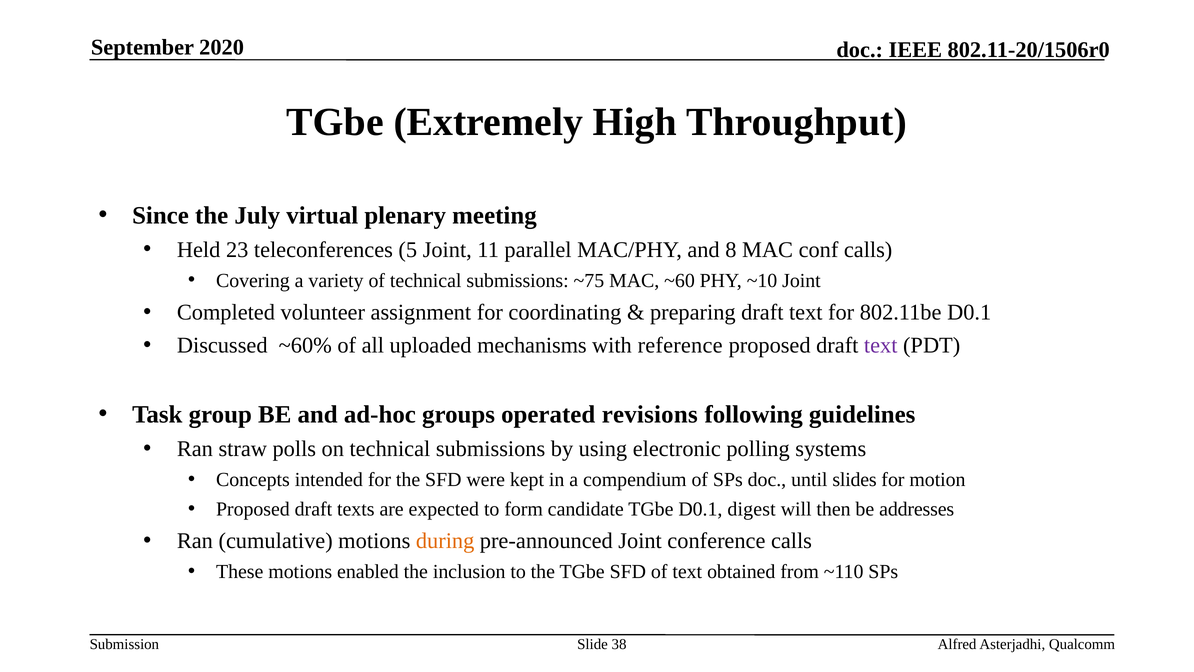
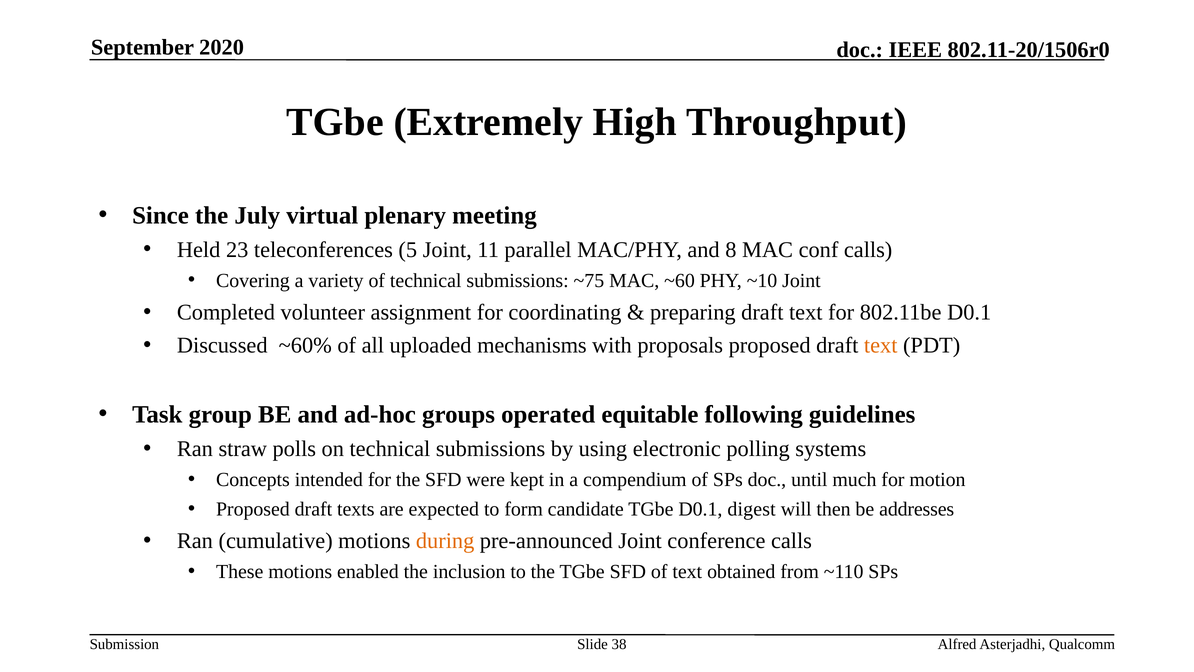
reference: reference -> proposals
text at (881, 345) colour: purple -> orange
revisions: revisions -> equitable
slides: slides -> much
